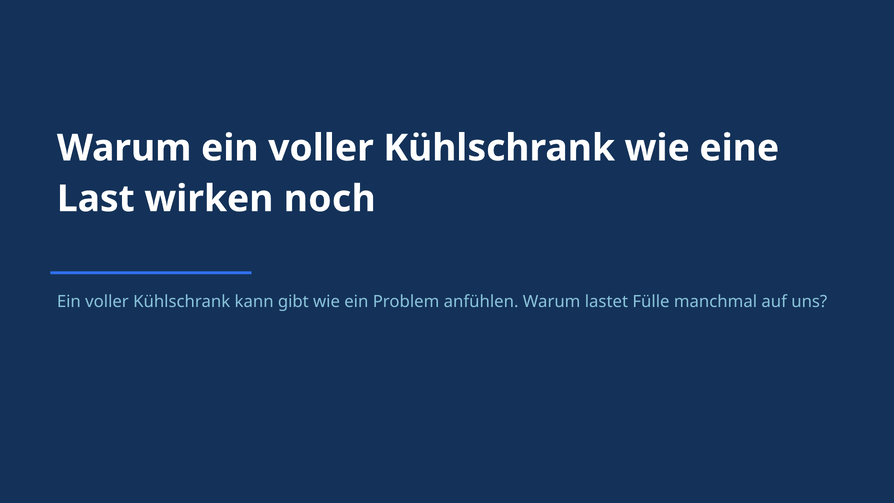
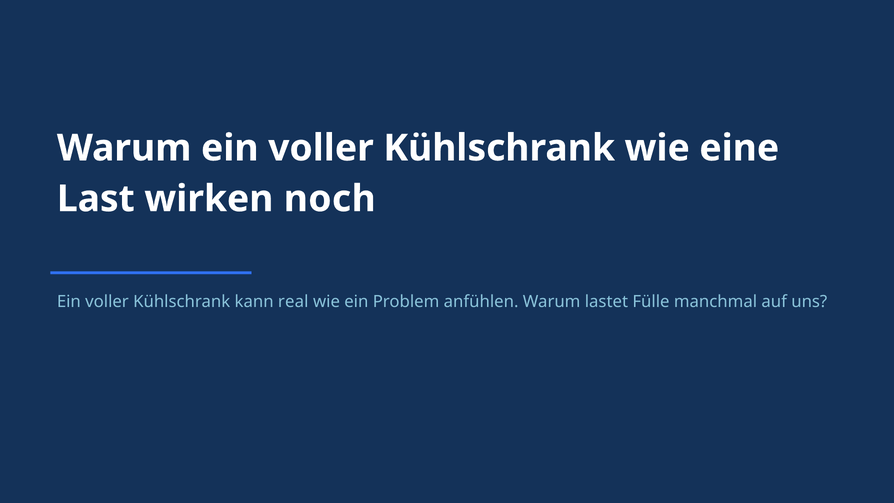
gibt: gibt -> real
